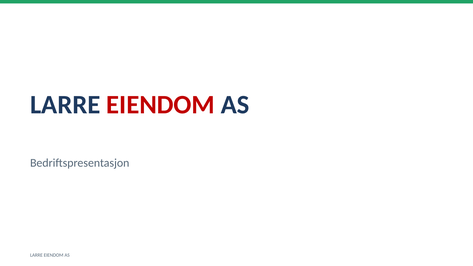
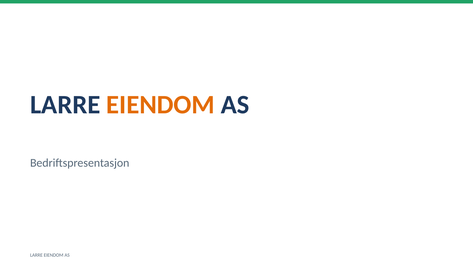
EIENDOM at (161, 105) colour: red -> orange
